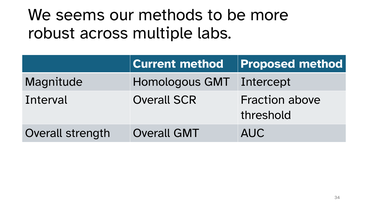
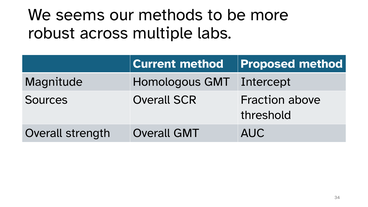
Interval: Interval -> Sources
